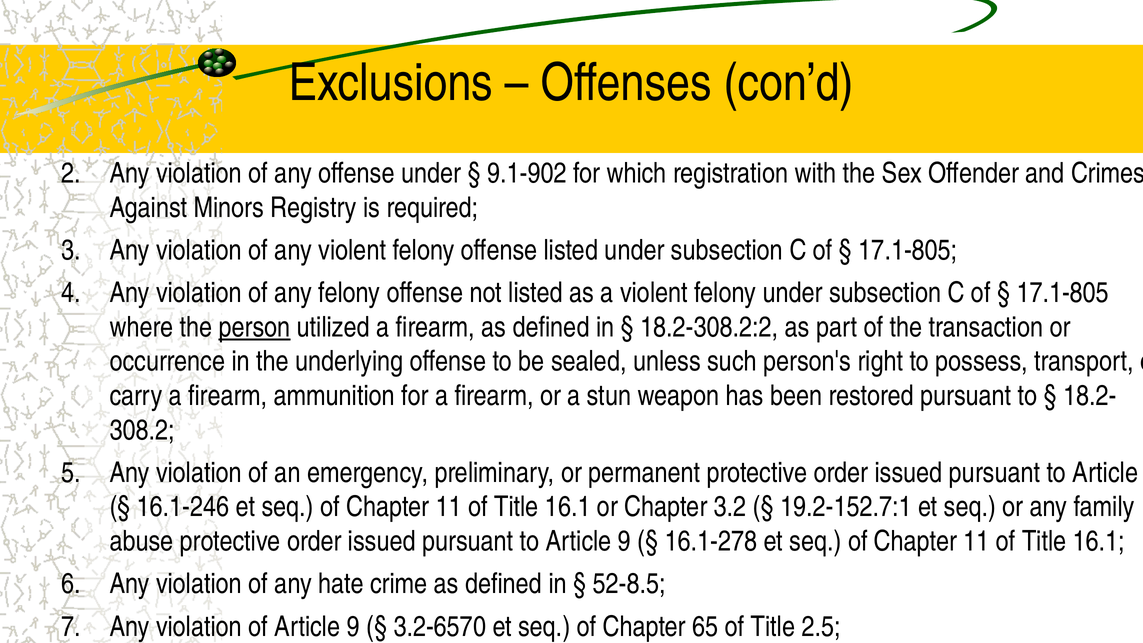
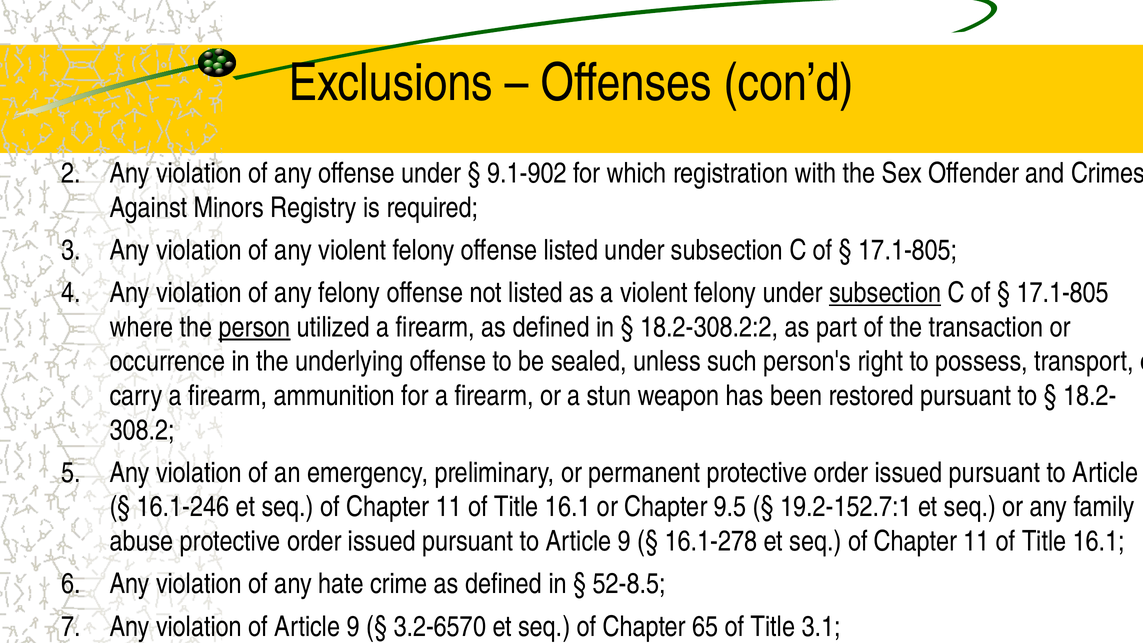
subsection at (885, 293) underline: none -> present
3.2: 3.2 -> 9.5
2.5: 2.5 -> 3.1
